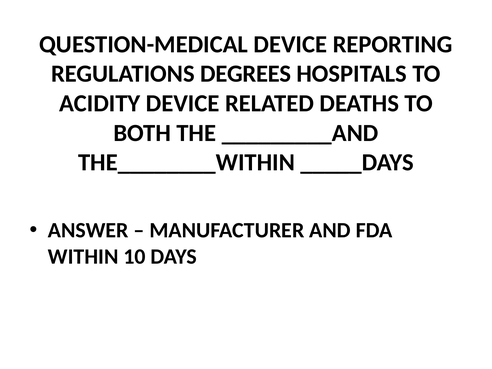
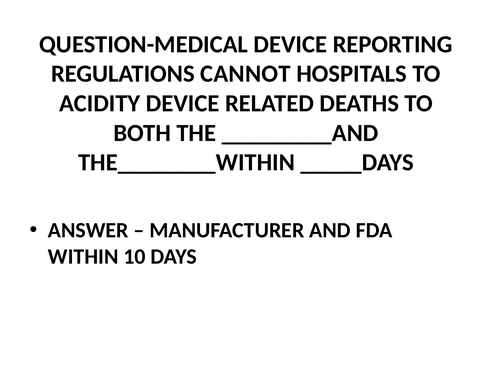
DEGREES: DEGREES -> CANNOT
